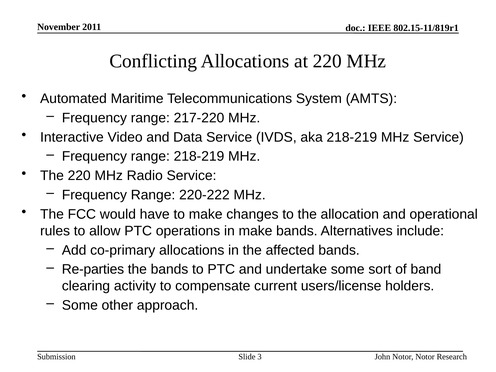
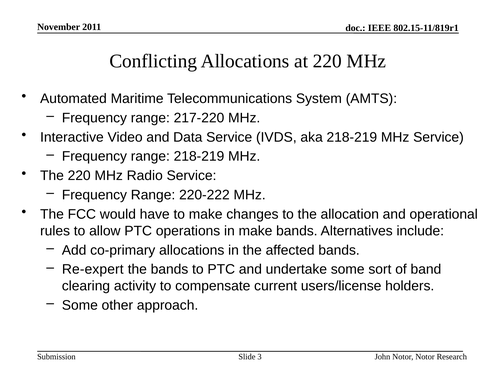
Re-parties: Re-parties -> Re-expert
